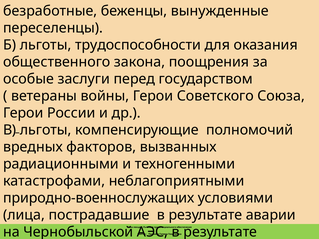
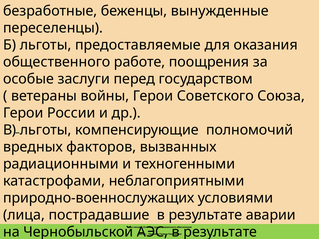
трудоспособности: трудоспособности -> предоставляемые
закона: закона -> работе
